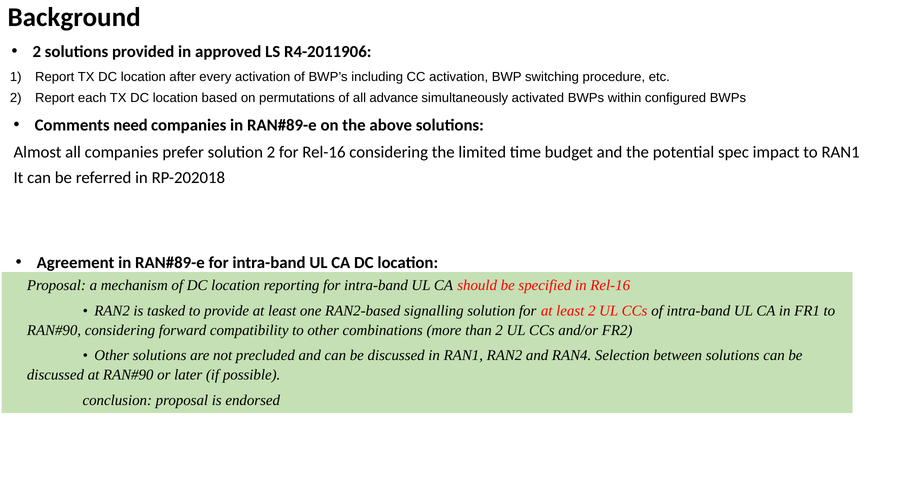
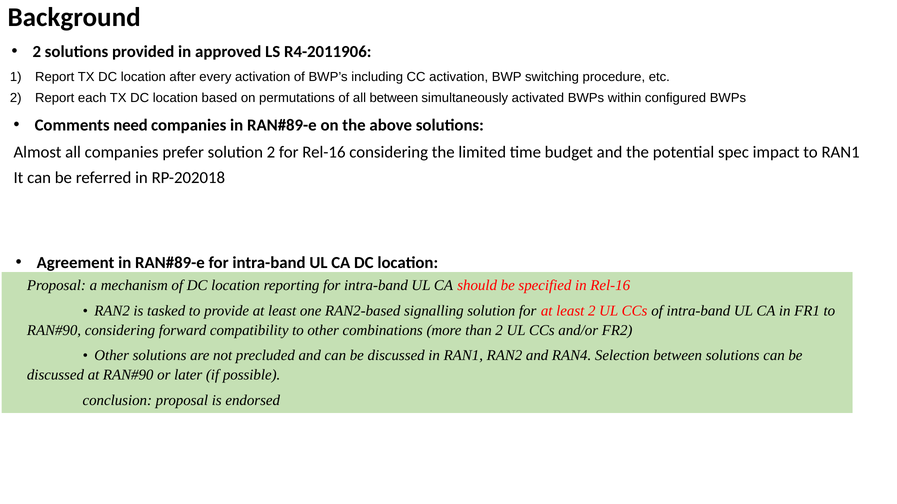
all advance: advance -> between
